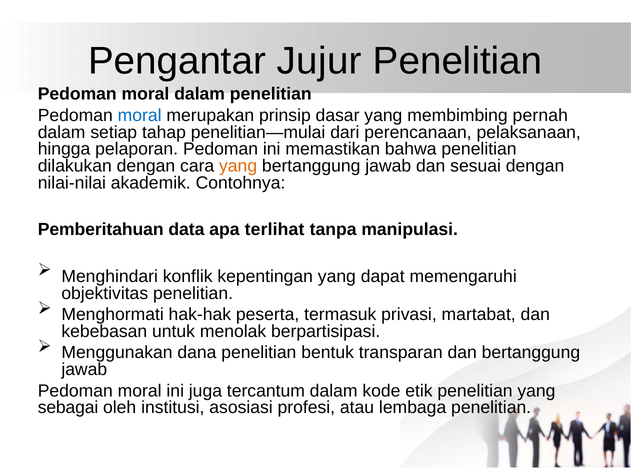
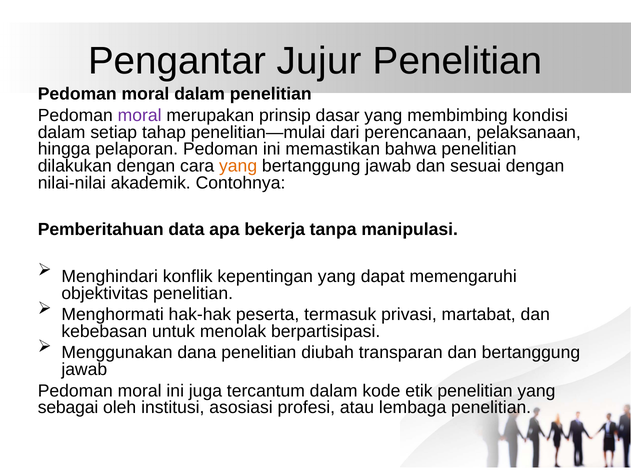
moral at (140, 116) colour: blue -> purple
pernah: pernah -> kondisi
terlihat: terlihat -> bekerja
bentuk: bentuk -> diubah
